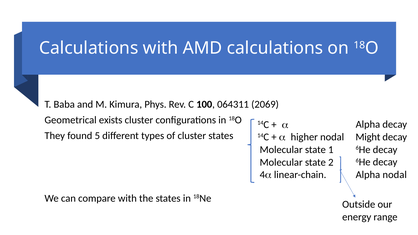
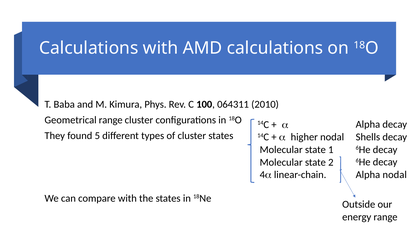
2069: 2069 -> 2010
Geometrical exists: exists -> range
Might: Might -> Shells
